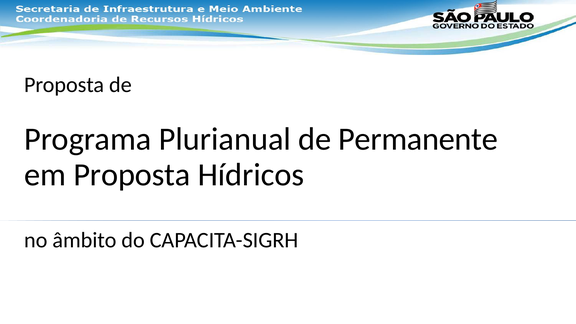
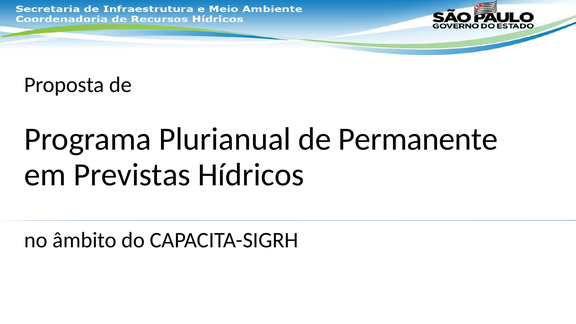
em Proposta: Proposta -> Previstas
